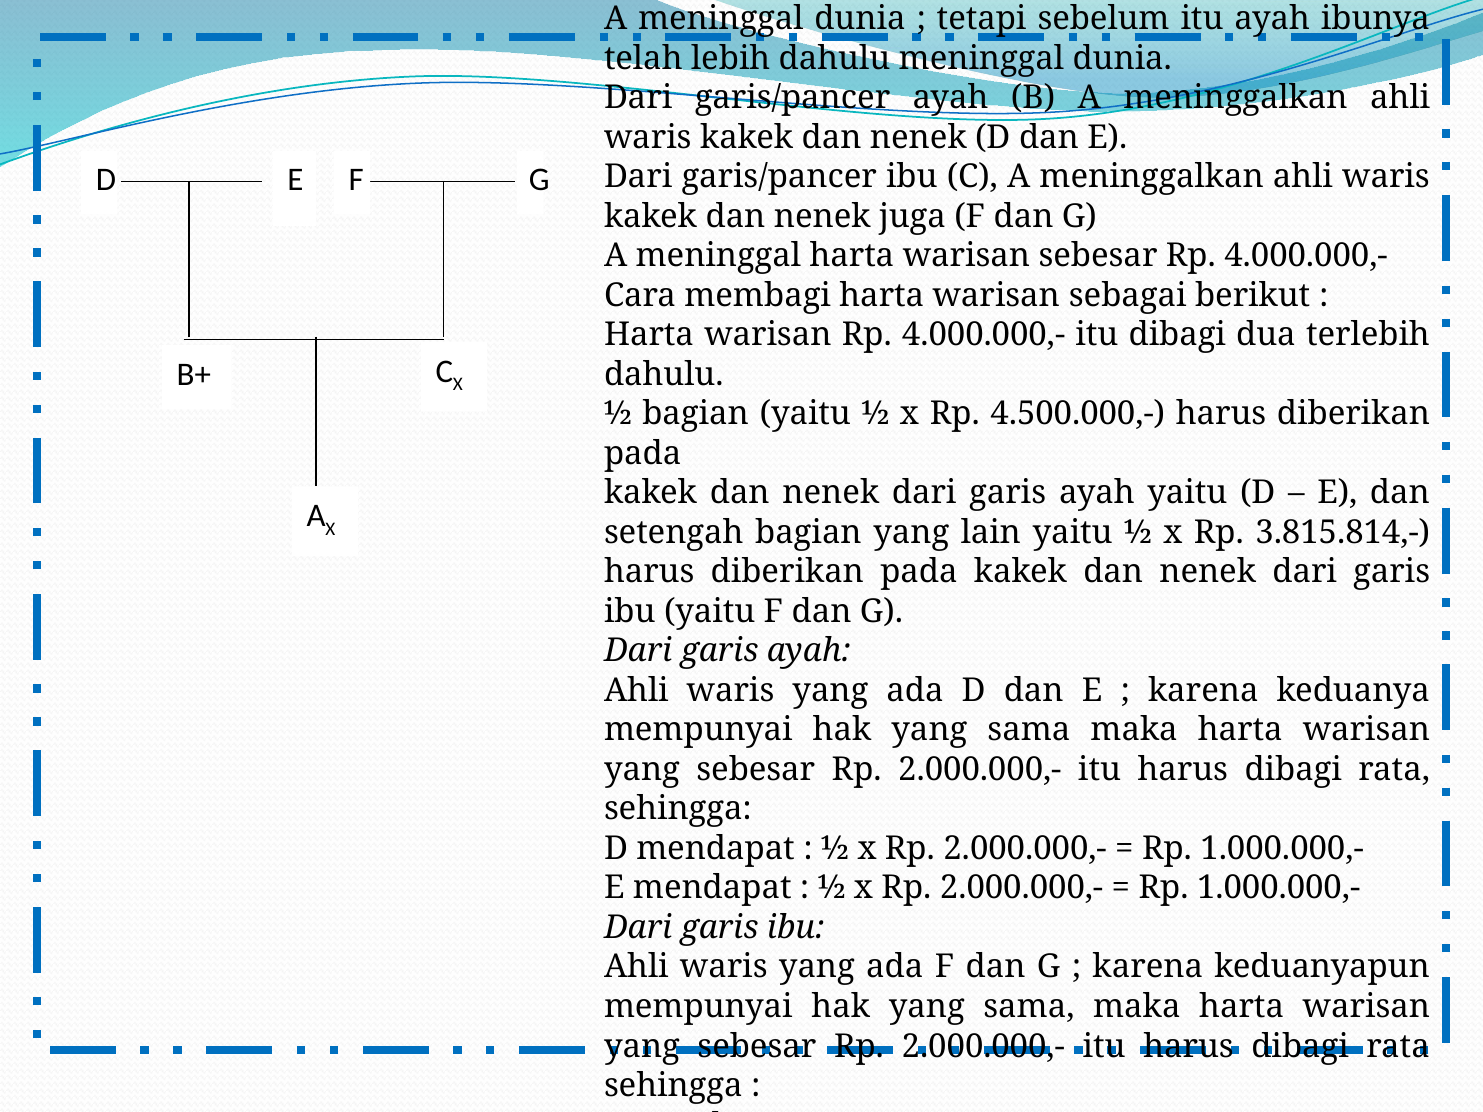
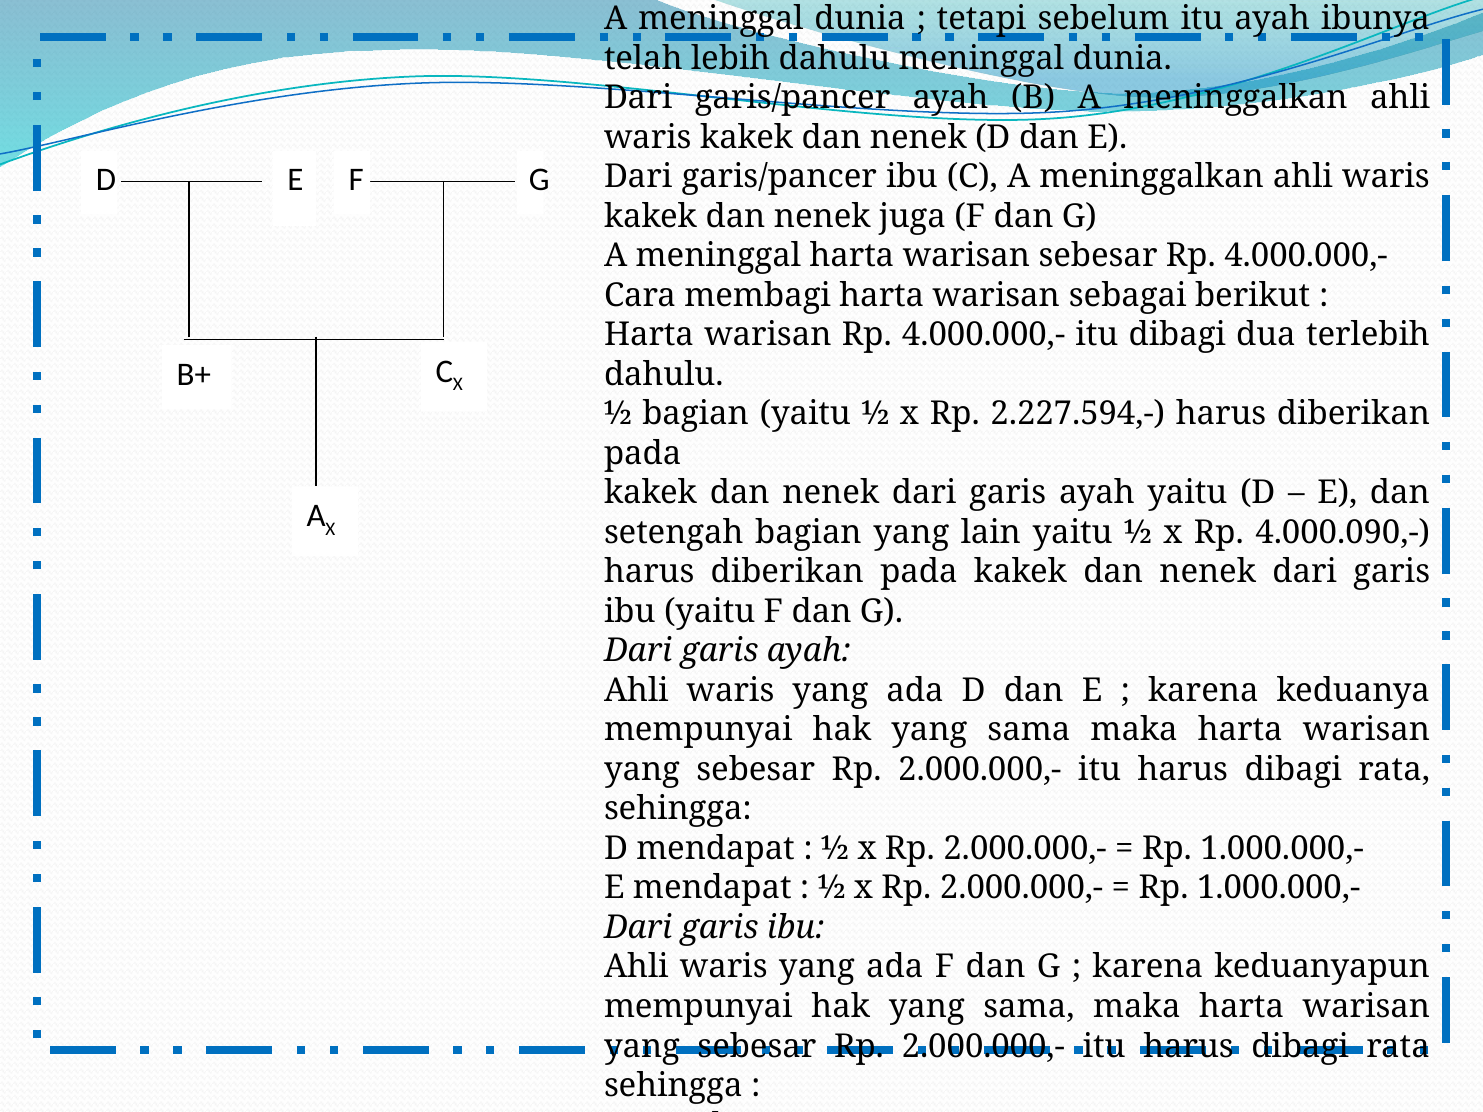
4.500.000,-: 4.500.000,- -> 2.227.594,-
3.815.814,-: 3.815.814,- -> 4.000.090,-
